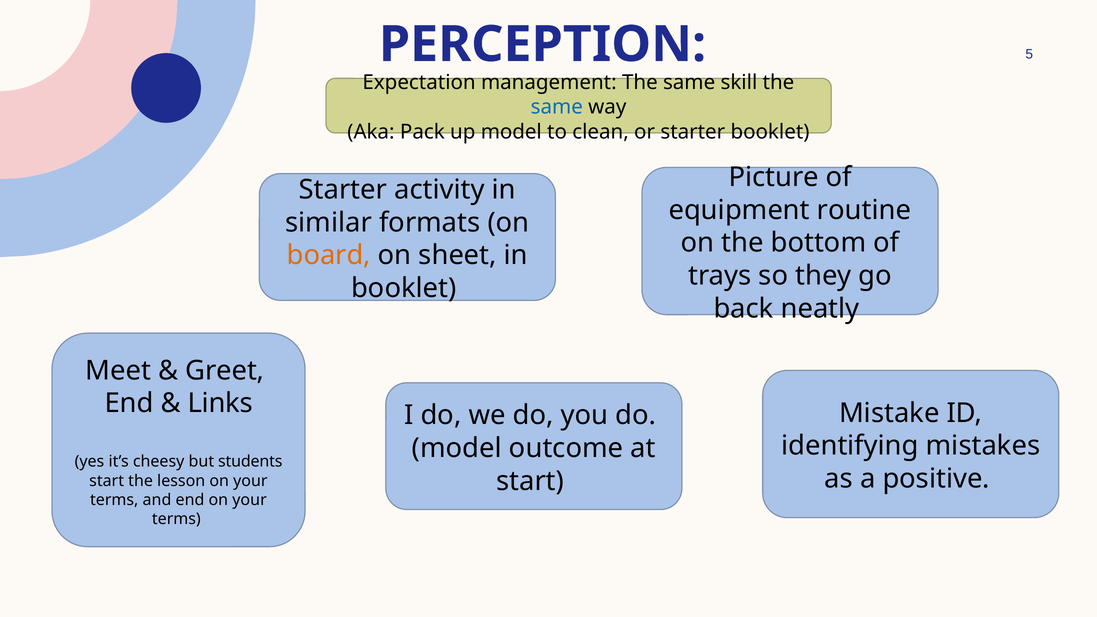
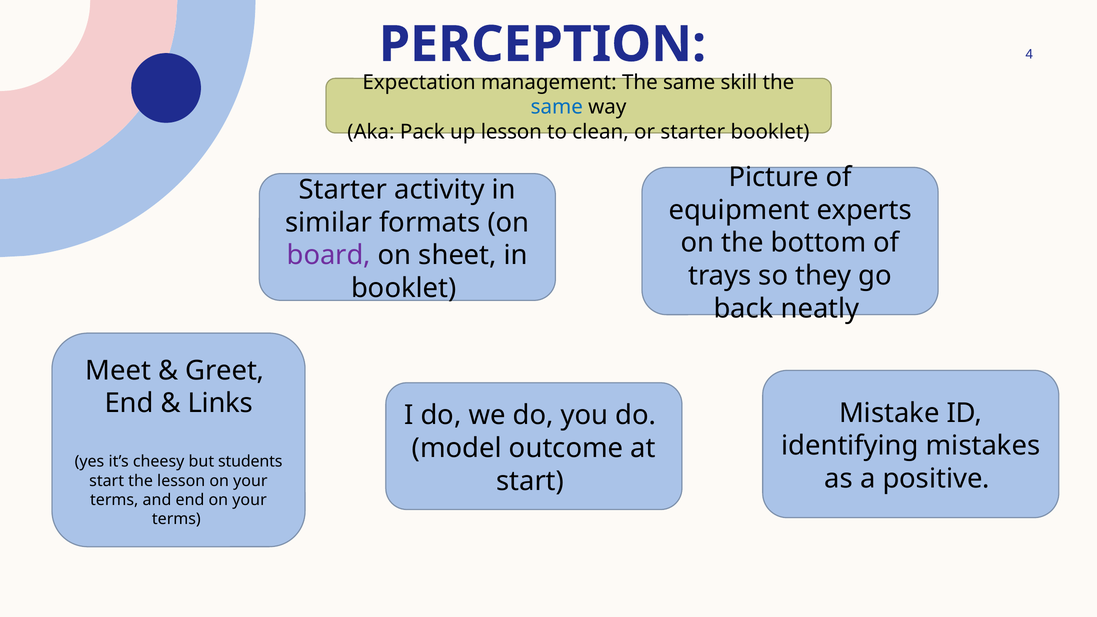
5: 5 -> 4
up model: model -> lesson
routine: routine -> experts
board colour: orange -> purple
